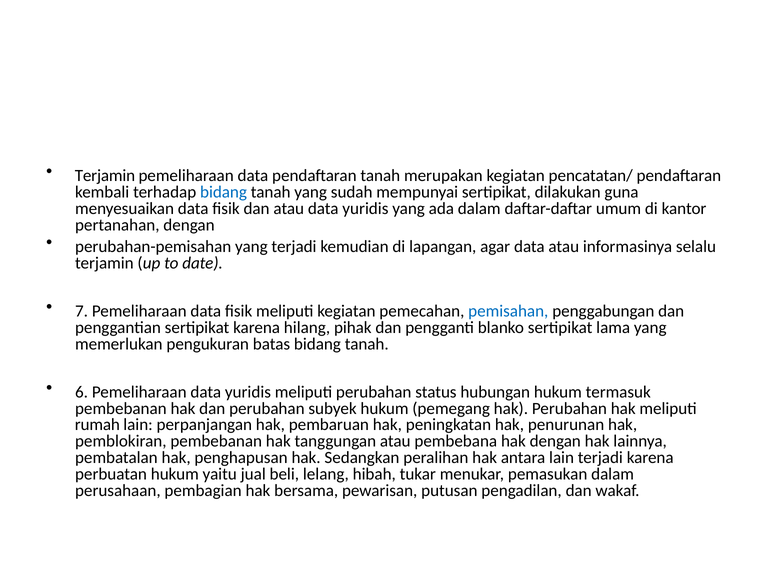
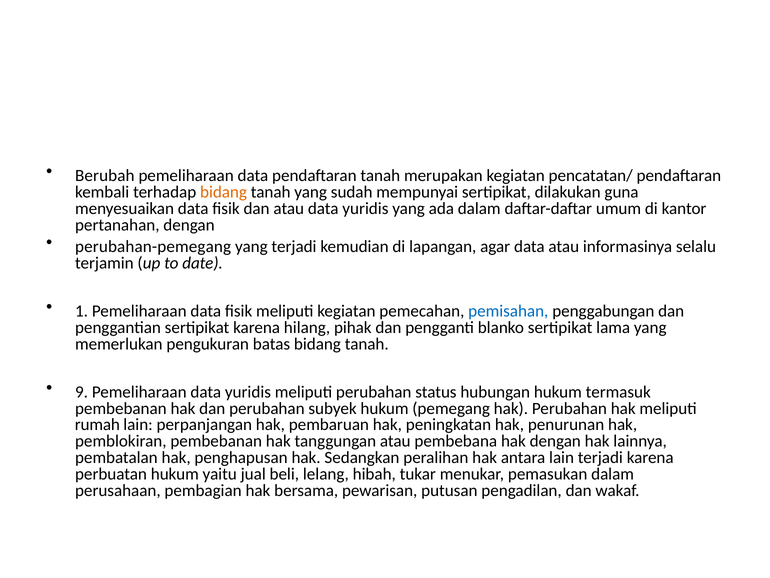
Terjamin at (105, 175): Terjamin -> Berubah
bidang at (224, 192) colour: blue -> orange
perubahan-pemisahan: perubahan-pemisahan -> perubahan-pemegang
7: 7 -> 1
6: 6 -> 9
